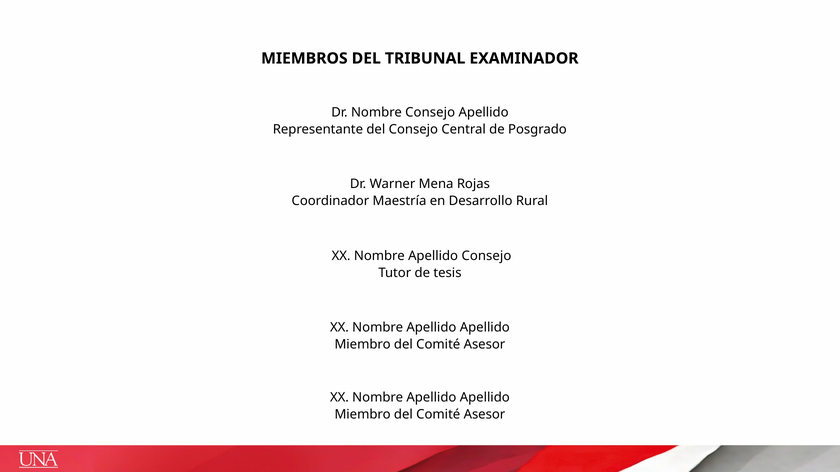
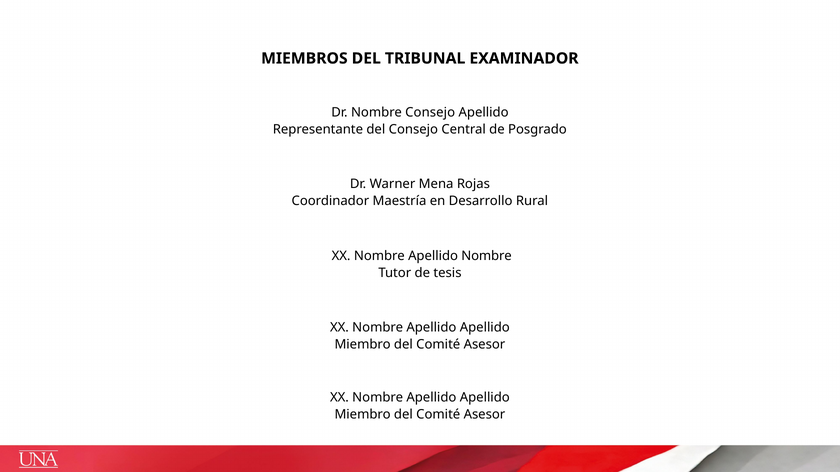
Apellido Consejo: Consejo -> Nombre
